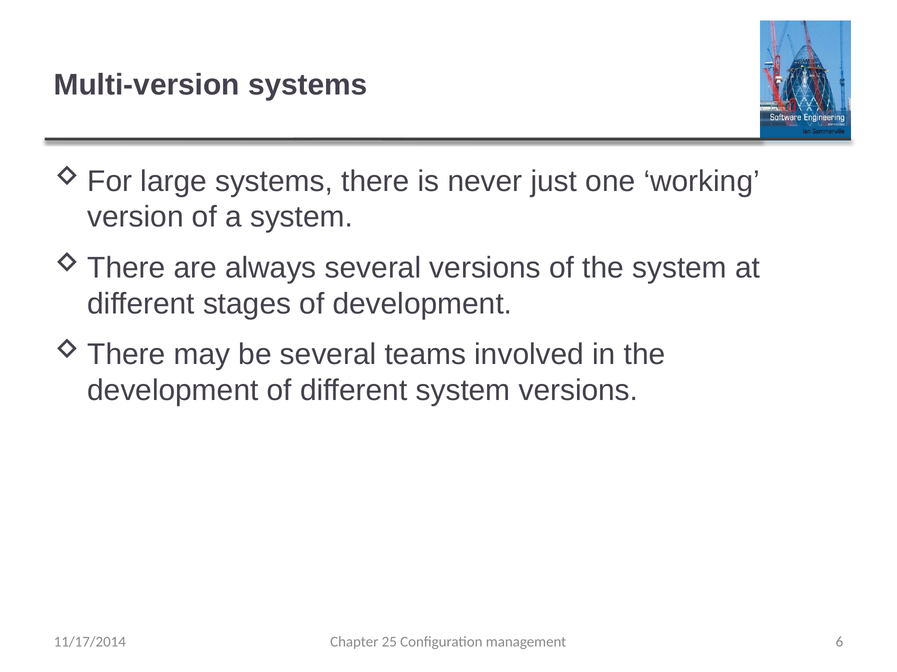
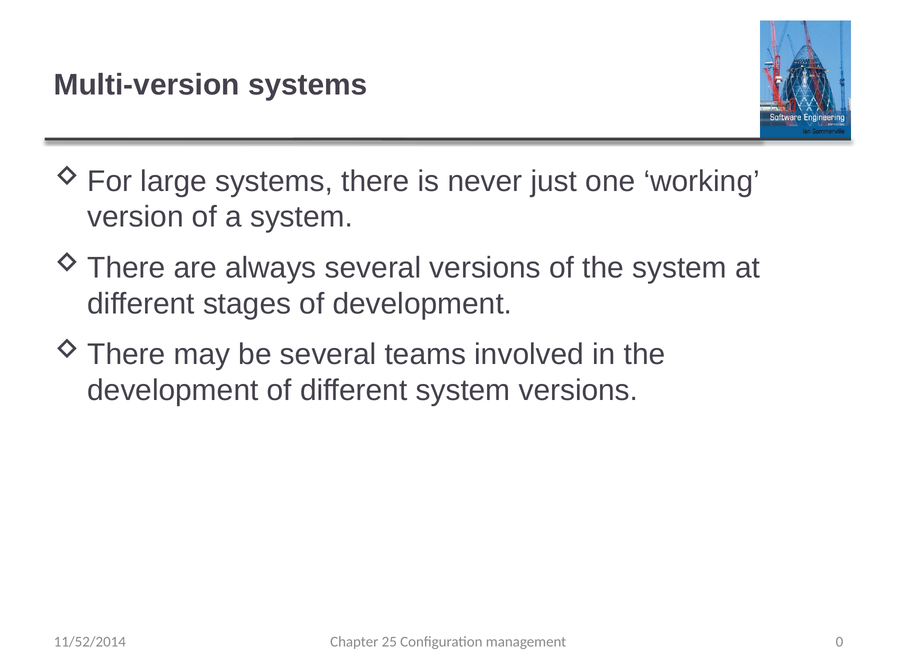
6: 6 -> 0
11/17/2014: 11/17/2014 -> 11/52/2014
